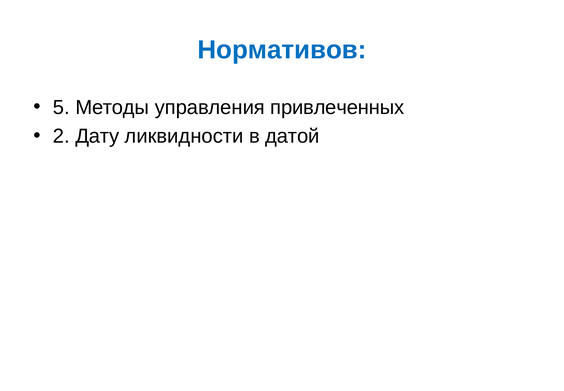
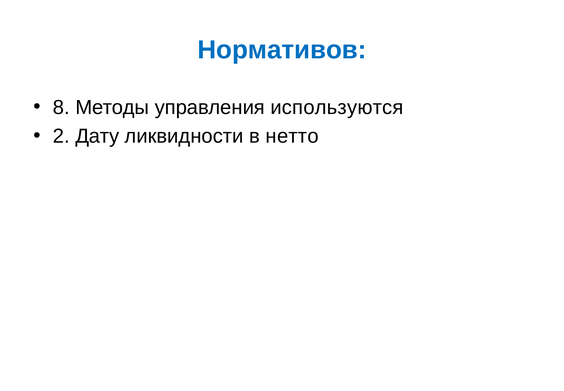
5: 5 -> 8
привлеченных: привлеченных -> используются
датой: датой -> нетто
